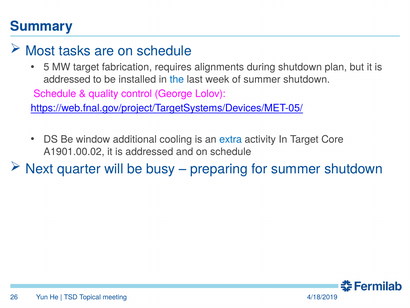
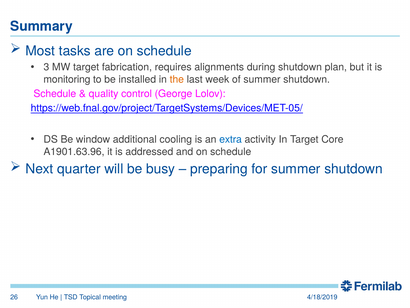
5: 5 -> 3
addressed at (67, 79): addressed -> monitoring
the colour: blue -> orange
A1901.00.02: A1901.00.02 -> A1901.63.96
